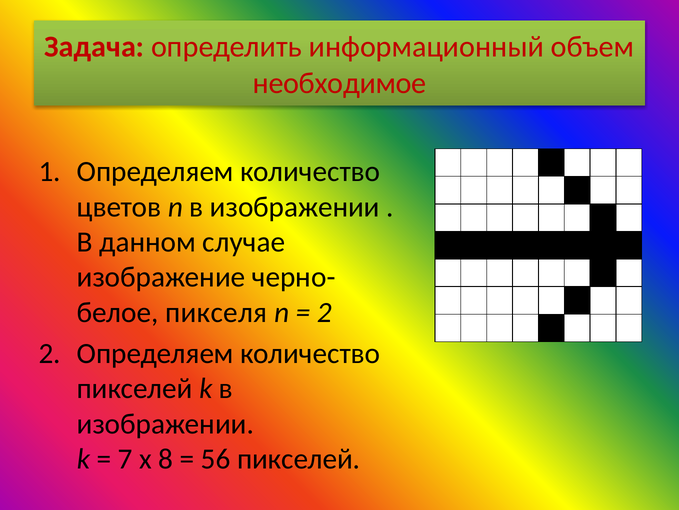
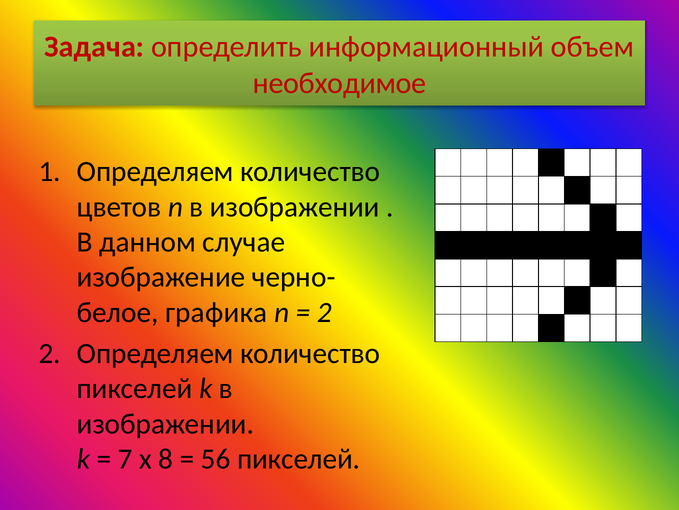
пикселя: пикселя -> графика
